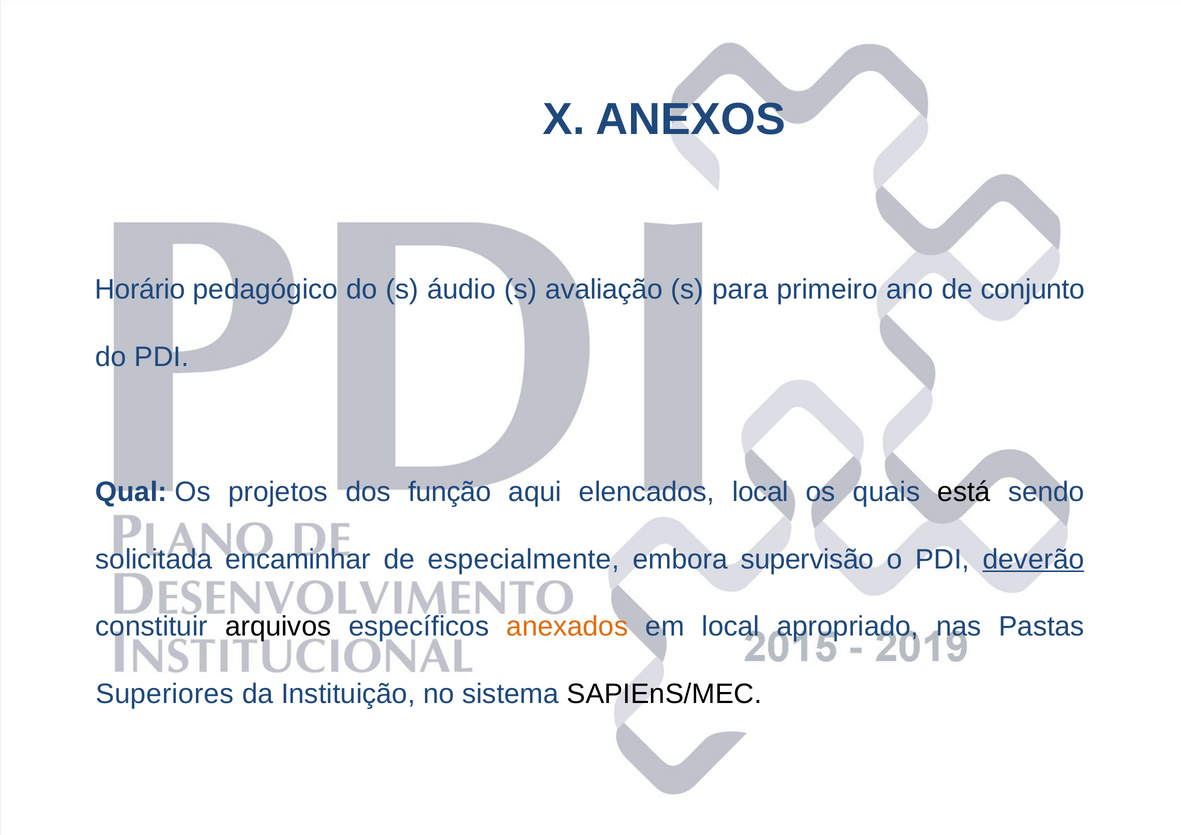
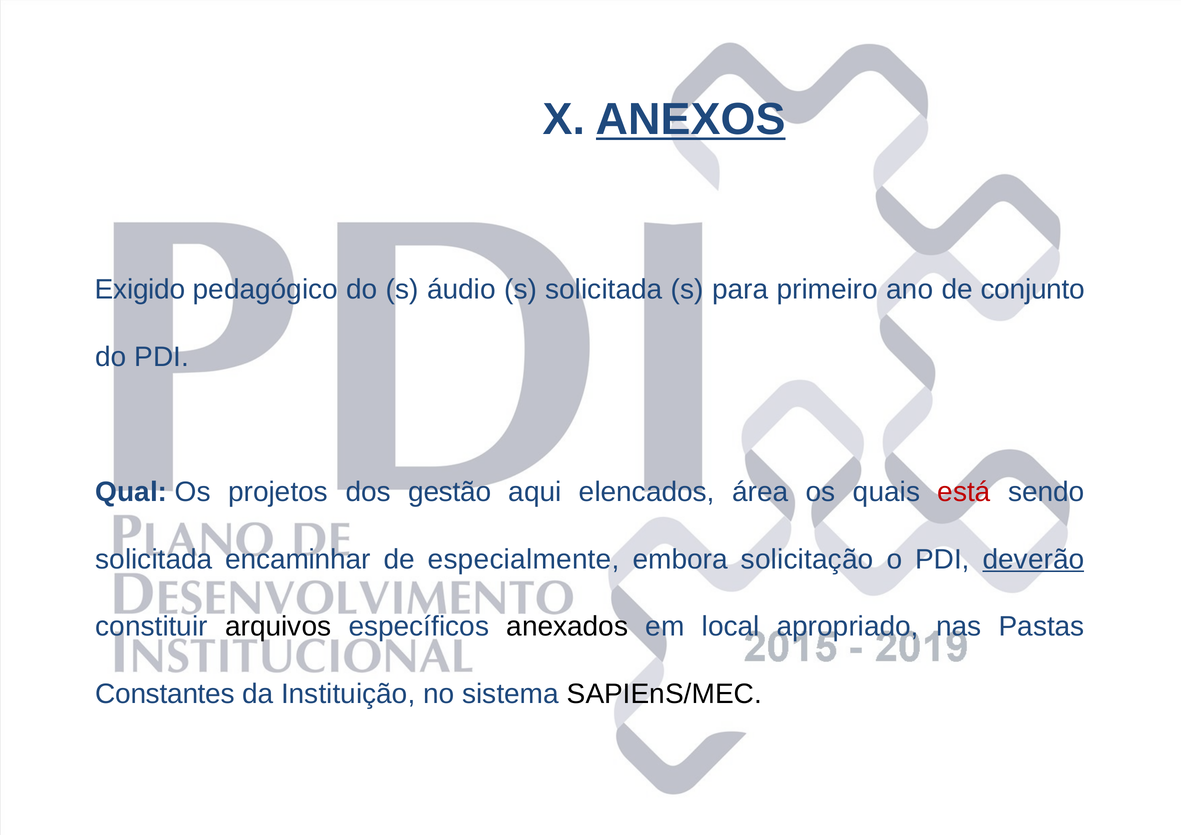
ANEXOS underline: none -> present
Horário: Horário -> Exigido
s avaliação: avaliação -> solicitada
função: função -> gestão
elencados local: local -> área
está colour: black -> red
supervisão: supervisão -> solicitação
anexados colour: orange -> black
Superiores: Superiores -> Constantes
